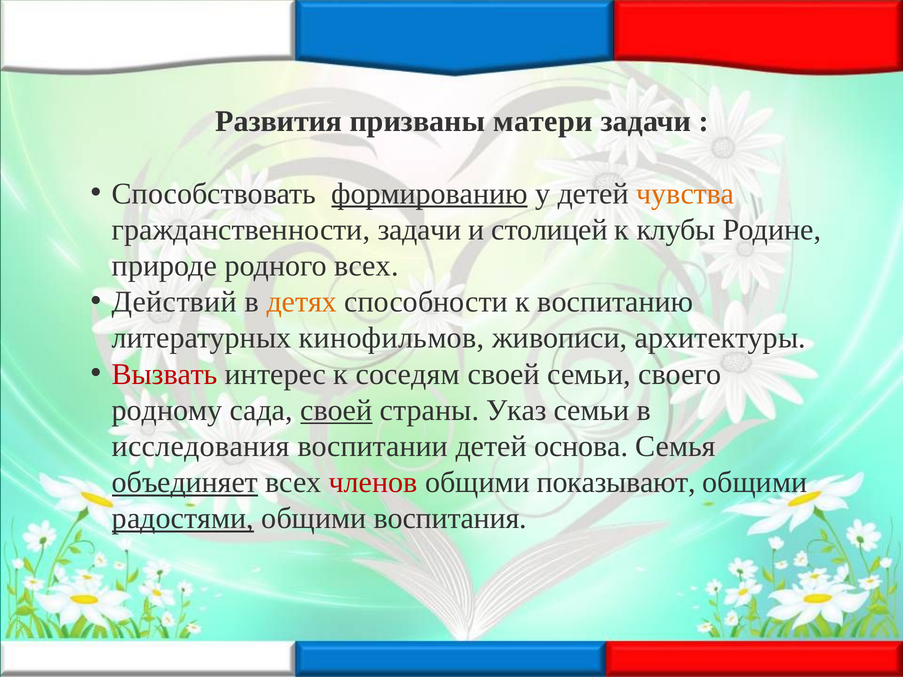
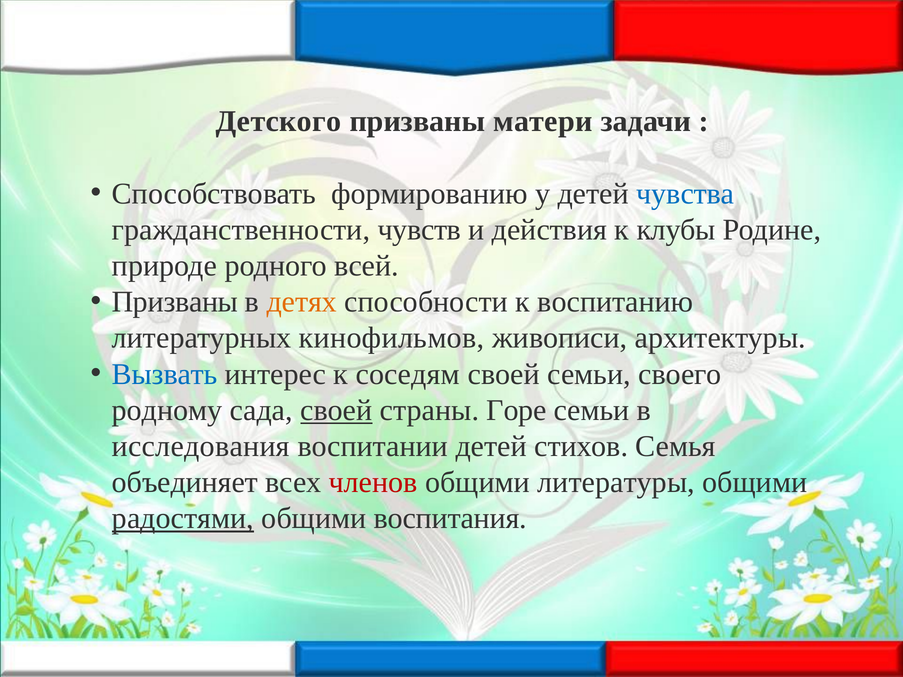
Развития: Развития -> Детского
формированию underline: present -> none
чувства colour: orange -> blue
гражданственности задачи: задачи -> чувств
столицей: столицей -> действия
родного всех: всех -> всей
Действий at (175, 302): Действий -> Призваны
Вызвать colour: red -> blue
Указ: Указ -> Горе
основа: основа -> стихов
объединяет underline: present -> none
показывают: показывают -> литературы
